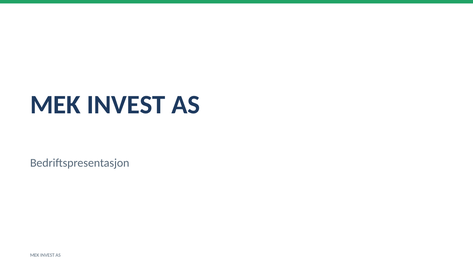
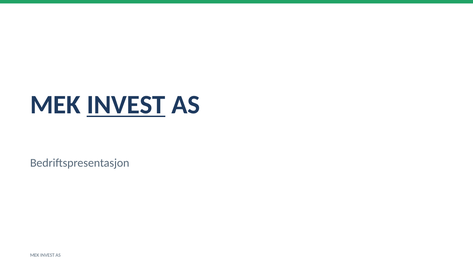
INVEST at (126, 105) underline: none -> present
